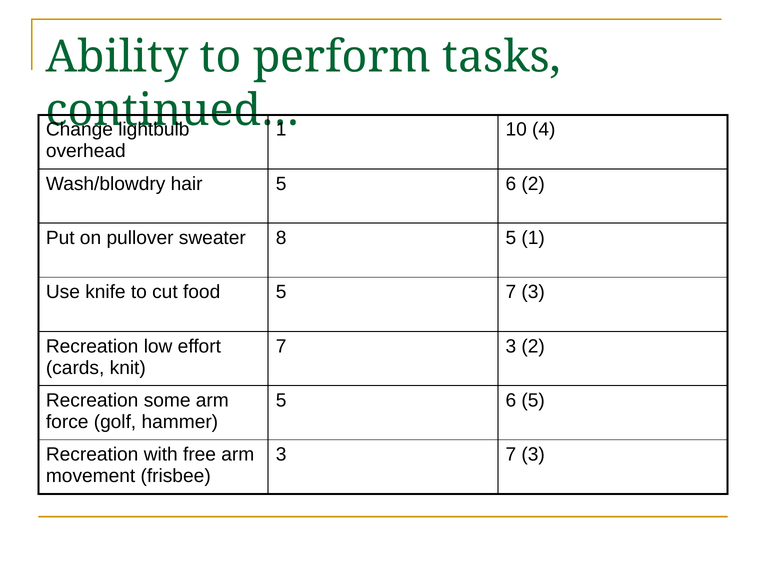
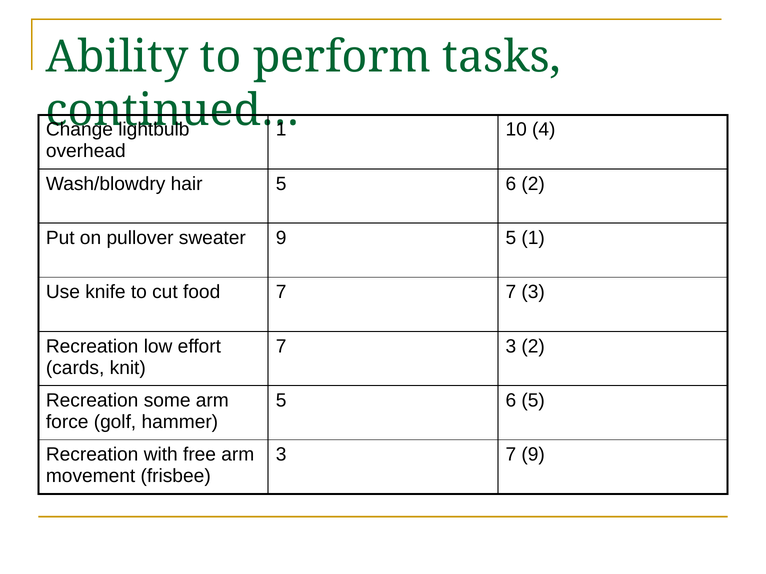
sweater 8: 8 -> 9
food 5: 5 -> 7
3 7 3: 3 -> 9
